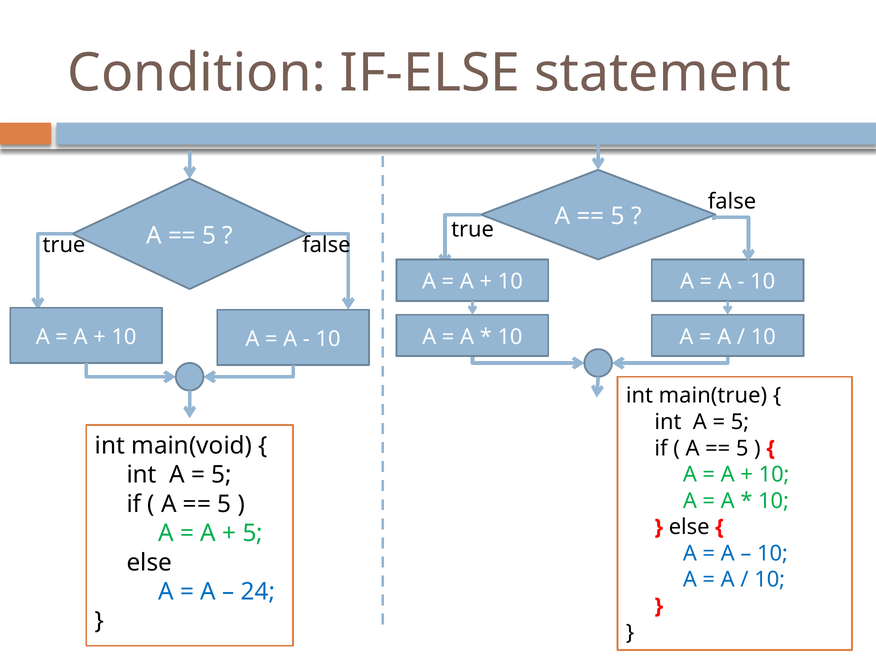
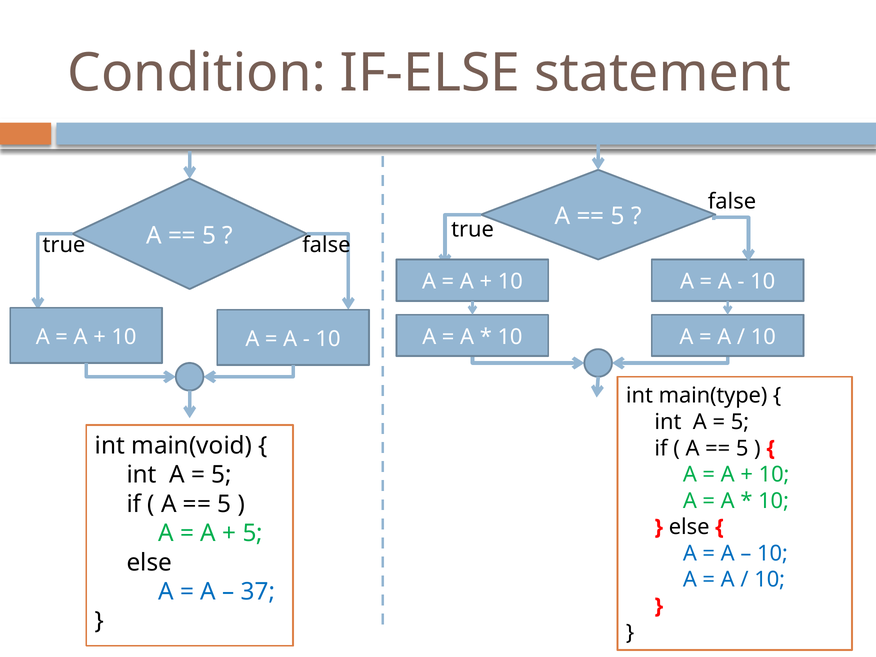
main(true: main(true -> main(type
24: 24 -> 37
